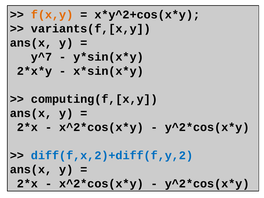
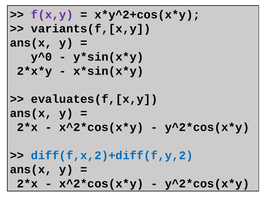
f(x,y colour: orange -> purple
y^7: y^7 -> y^0
computing(f,[x,y: computing(f,[x,y -> evaluates(f,[x,y
